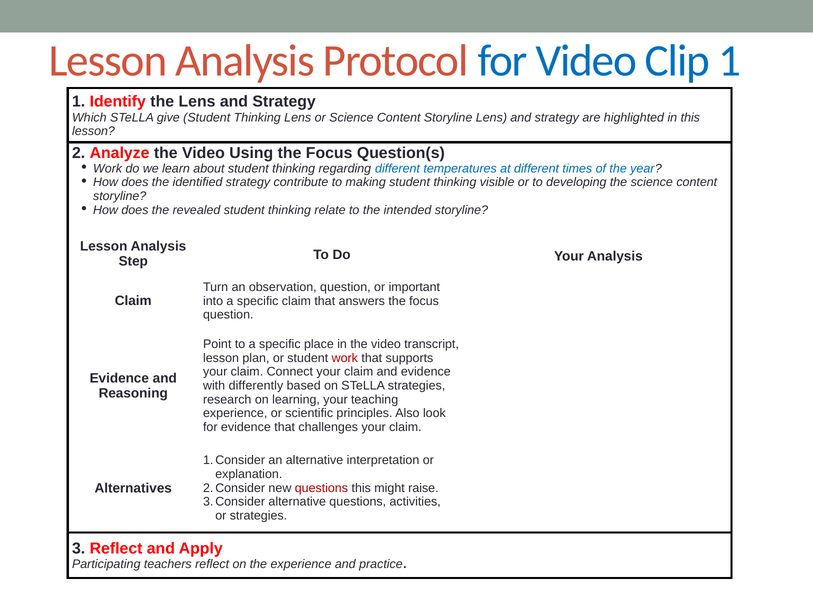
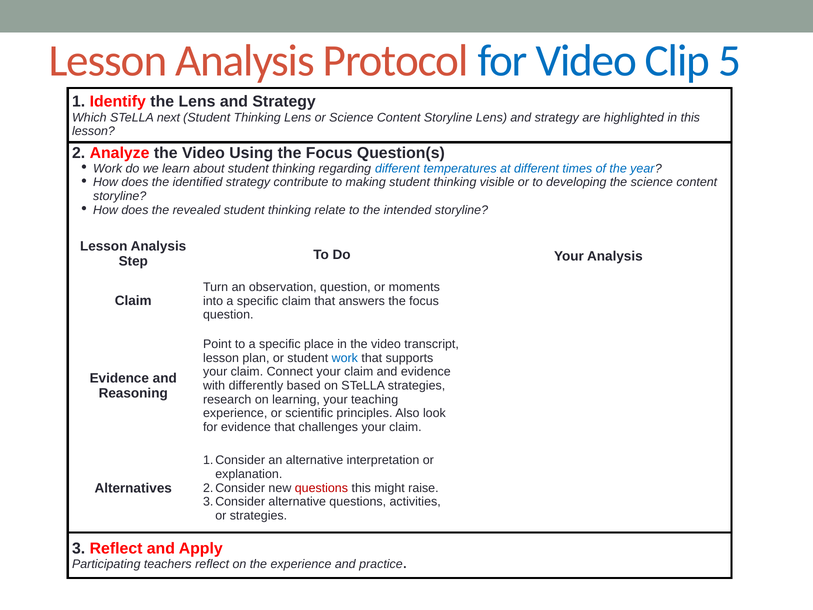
Clip 1: 1 -> 5
give: give -> next
important: important -> moments
work at (345, 358) colour: red -> blue
